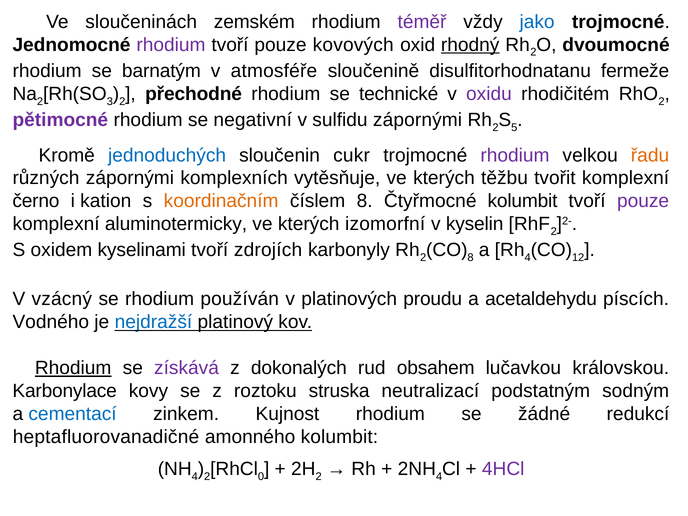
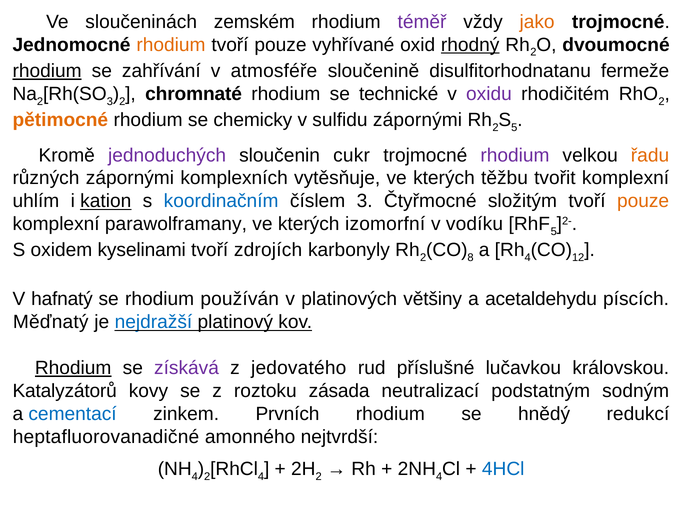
jako colour: blue -> orange
rhodium at (171, 45) colour: purple -> orange
kovových: kovových -> vyhřívané
rhodium at (47, 71) underline: none -> present
barnatým: barnatým -> zahřívání
přechodné: přechodné -> chromnaté
pětimocné colour: purple -> orange
negativní: negativní -> chemicky
jednoduchých colour: blue -> purple
černo: černo -> uhlím
kation underline: none -> present
koordinačním colour: orange -> blue
číslem 8: 8 -> 3
Čtyřmocné kolumbit: kolumbit -> složitým
pouze at (643, 201) colour: purple -> orange
aluminotermicky: aluminotermicky -> parawolframany
kyselin: kyselin -> vodíku
2 at (554, 231): 2 -> 5
vzácný: vzácný -> hafnatý
proudu: proudu -> většiny
Vodného: Vodného -> Měďnatý
dokonalých: dokonalých -> jedovatého
obsahem: obsahem -> příslušné
Karbonylace: Karbonylace -> Katalyzátorů
struska: struska -> zásada
Kujnost: Kujnost -> Prvních
žádné: žádné -> hnědý
amonného kolumbit: kolumbit -> nejtvrdší
0 at (261, 476): 0 -> 4
4HCl colour: purple -> blue
